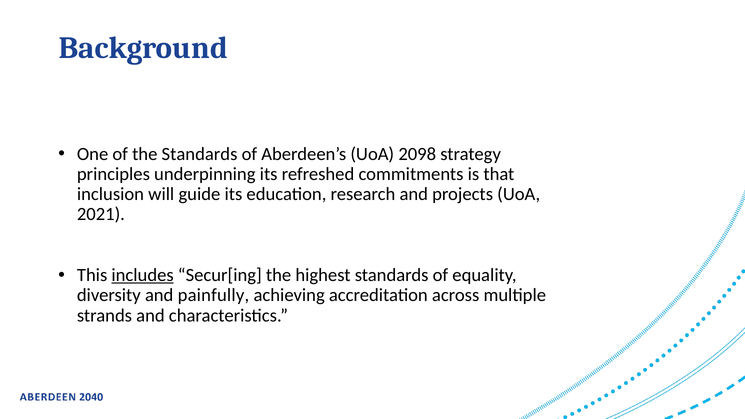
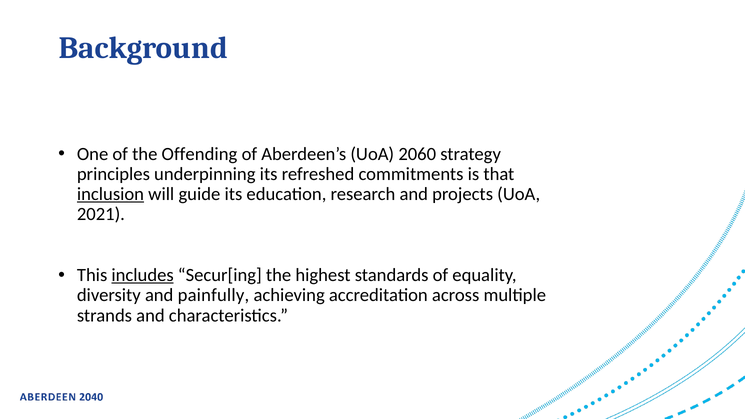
the Standards: Standards -> Offending
2098: 2098 -> 2060
inclusion underline: none -> present
